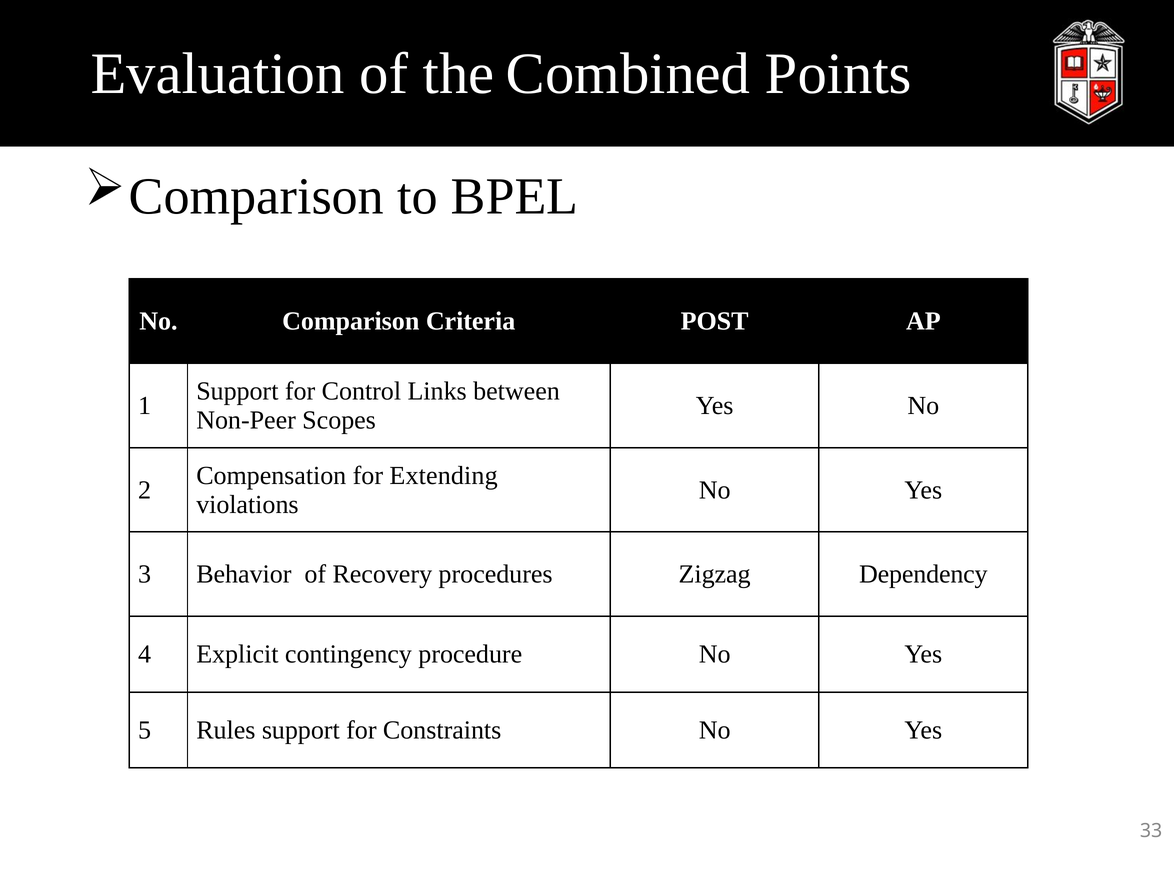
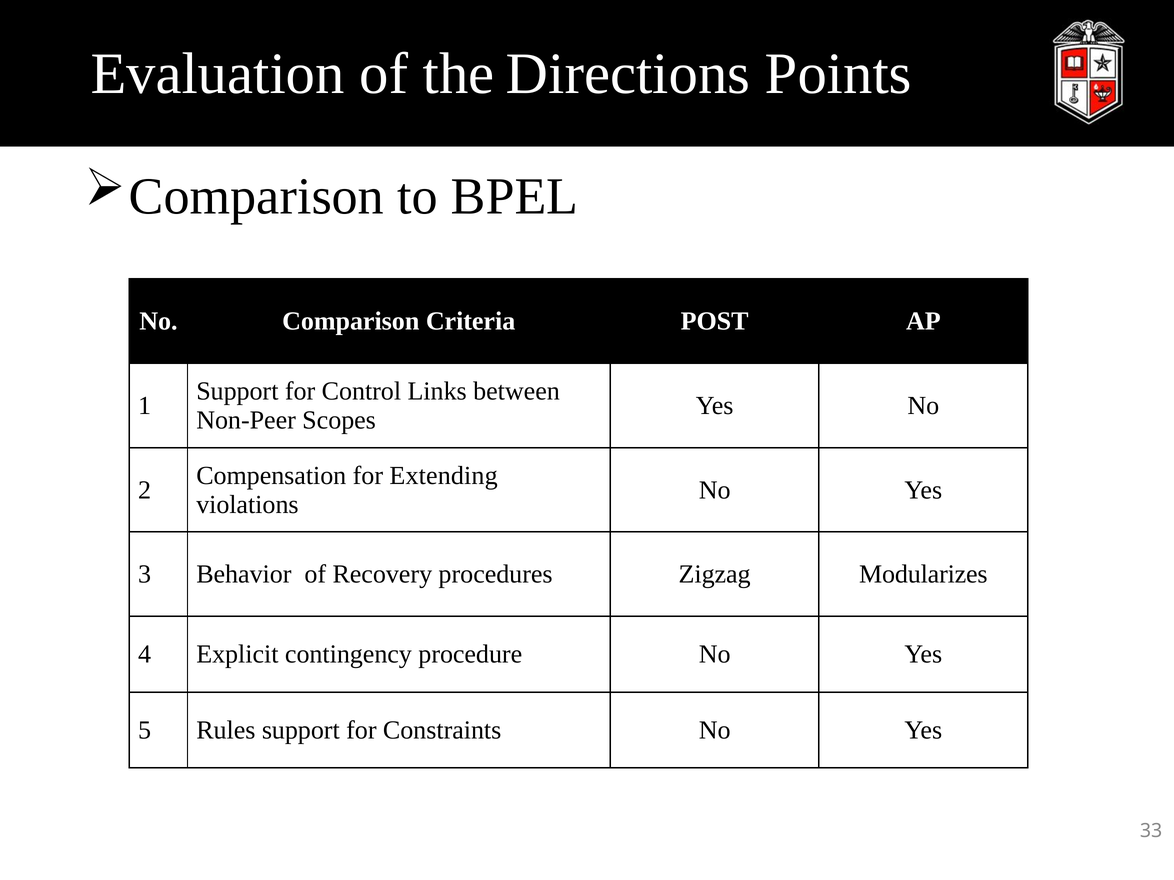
Combined: Combined -> Directions
Dependency: Dependency -> Modularizes
